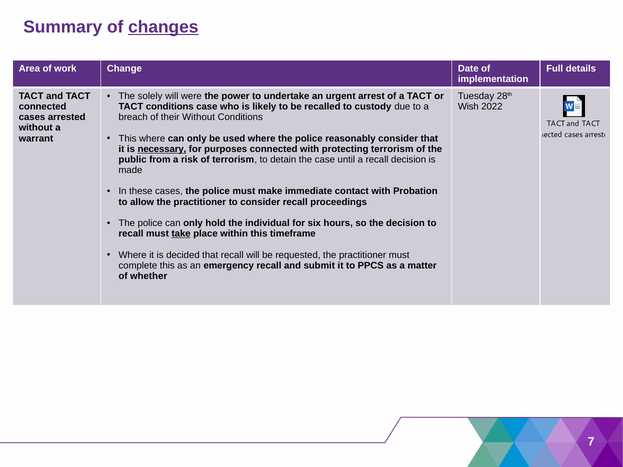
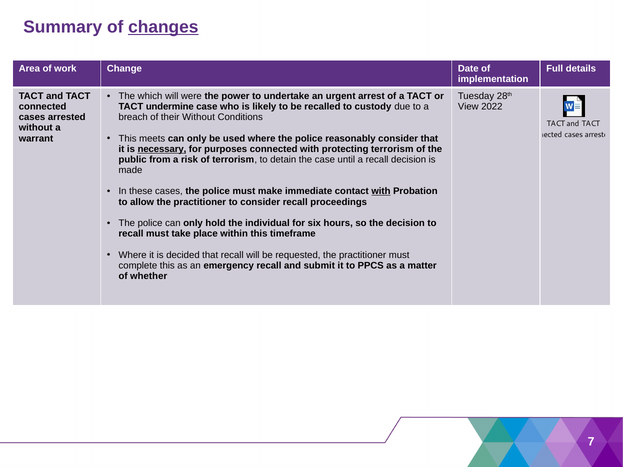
solely: solely -> which
TACT conditions: conditions -> undermine
Wish: Wish -> View
This where: where -> meets
with at (381, 191) underline: none -> present
take underline: present -> none
